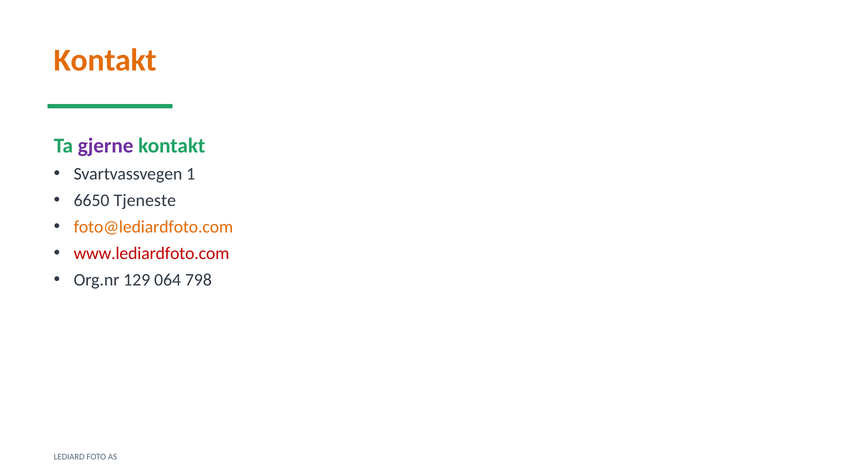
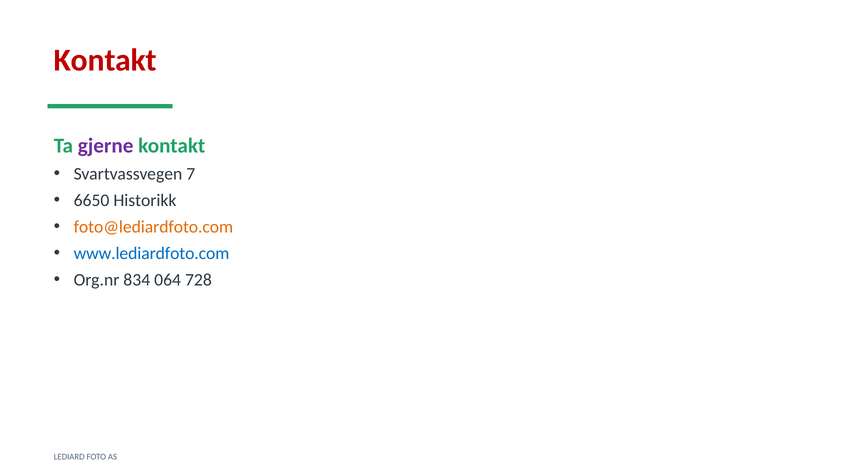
Kontakt at (105, 60) colour: orange -> red
1: 1 -> 7
Tjeneste: Tjeneste -> Historikk
www.lediardfoto.com colour: red -> blue
129: 129 -> 834
798: 798 -> 728
